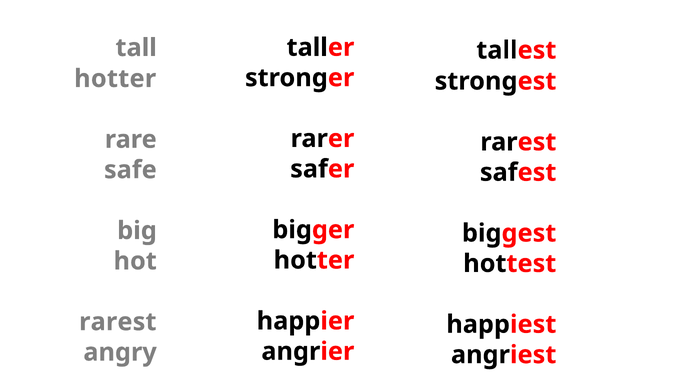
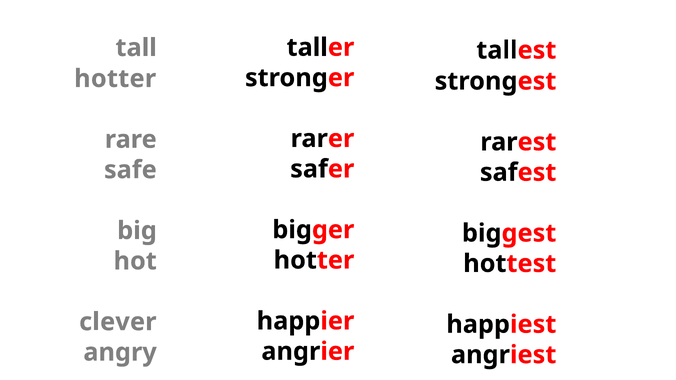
rarest at (118, 322): rarest -> clever
